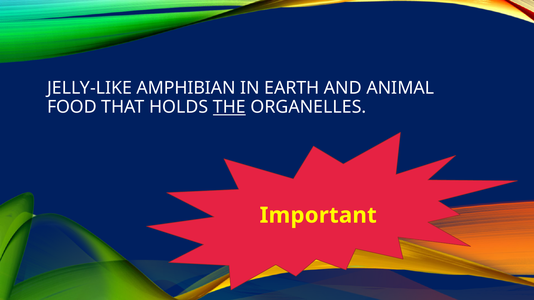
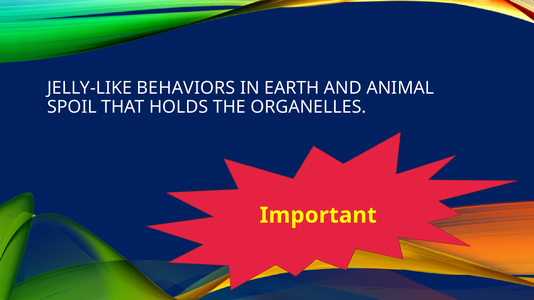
AMPHIBIAN: AMPHIBIAN -> BEHAVIORS
FOOD: FOOD -> SPOIL
THE underline: present -> none
